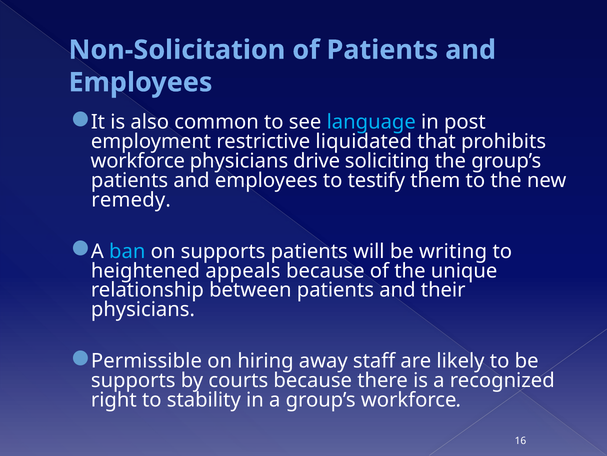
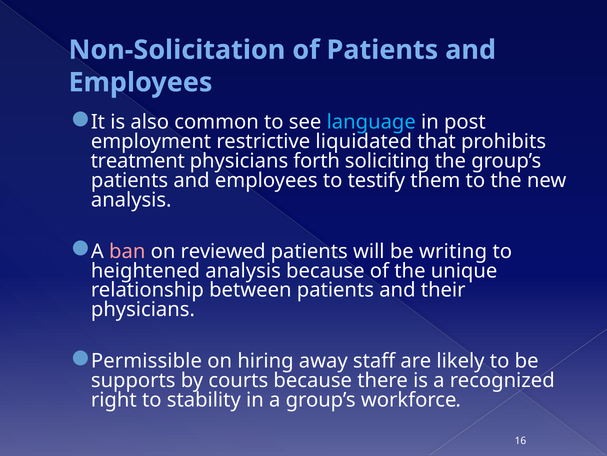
workforce at (138, 161): workforce -> treatment
drive: drive -> forth
remedy at (131, 200): remedy -> analysis
ban colour: light blue -> pink
on supports: supports -> reviewed
heightened appeals: appeals -> analysis
